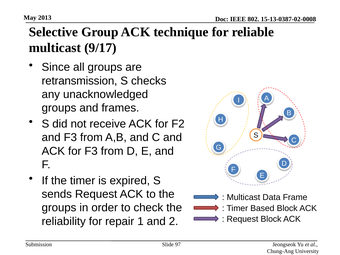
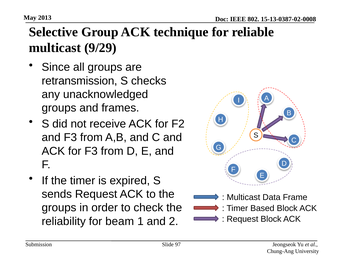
9/17: 9/17 -> 9/29
repair: repair -> beam
